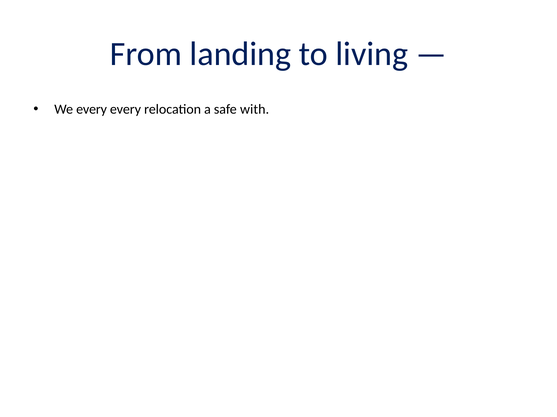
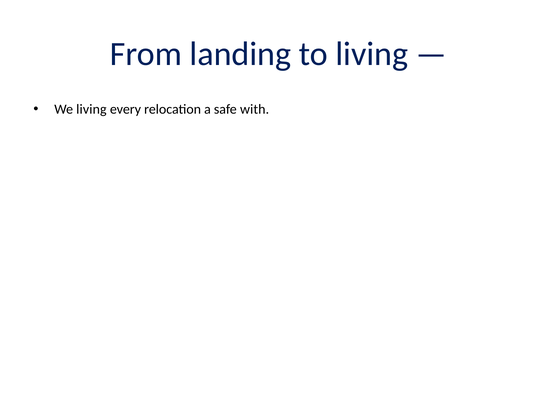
We every: every -> living
